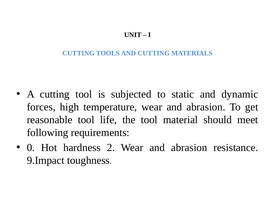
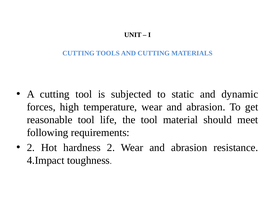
0 at (31, 148): 0 -> 2
9.Impact: 9.Impact -> 4.Impact
